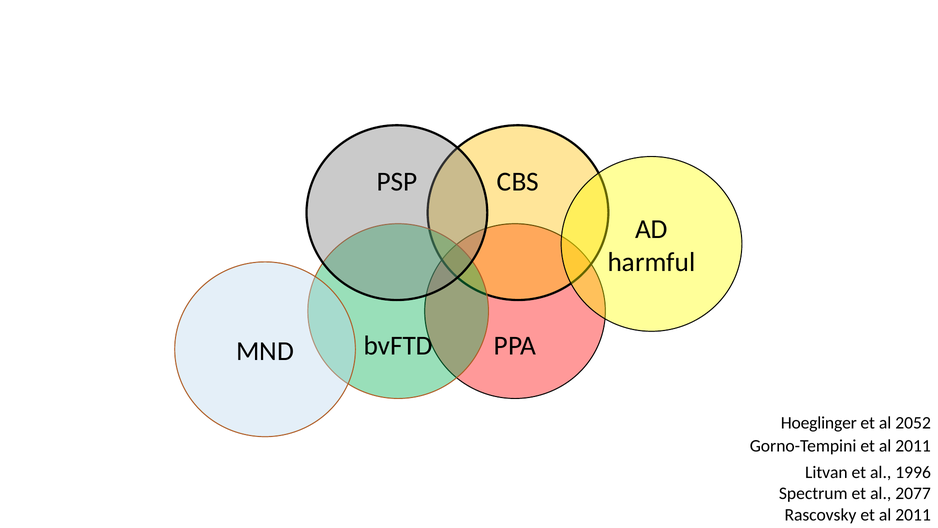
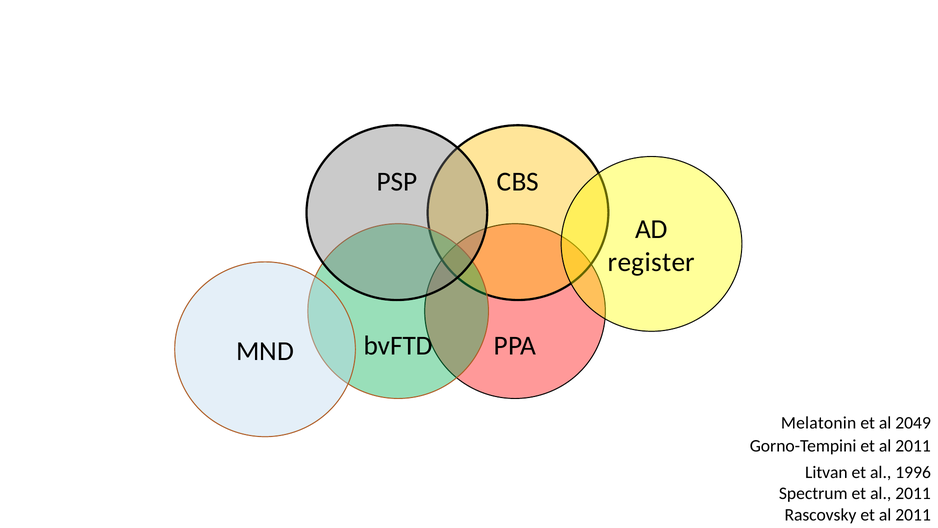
harmful: harmful -> register
Hoeglinger: Hoeglinger -> Melatonin
2052: 2052 -> 2049
2077 at (913, 493): 2077 -> 2011
